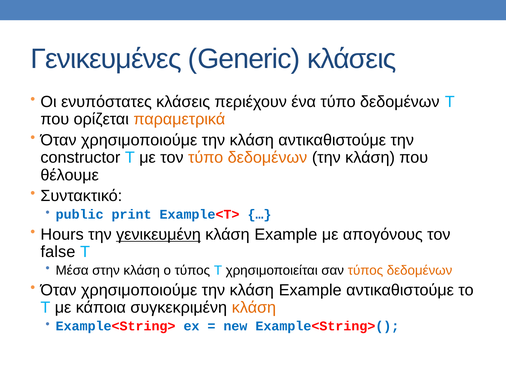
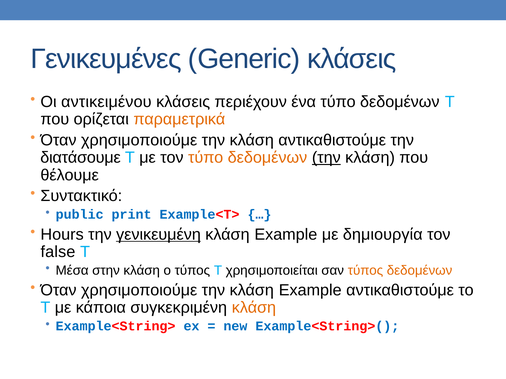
ενυπόστατες: ενυπόστατες -> αντικειμένου
constructor: constructor -> διατάσουμε
την at (326, 158) underline: none -> present
απογόνους: απογόνους -> δημιουργία
